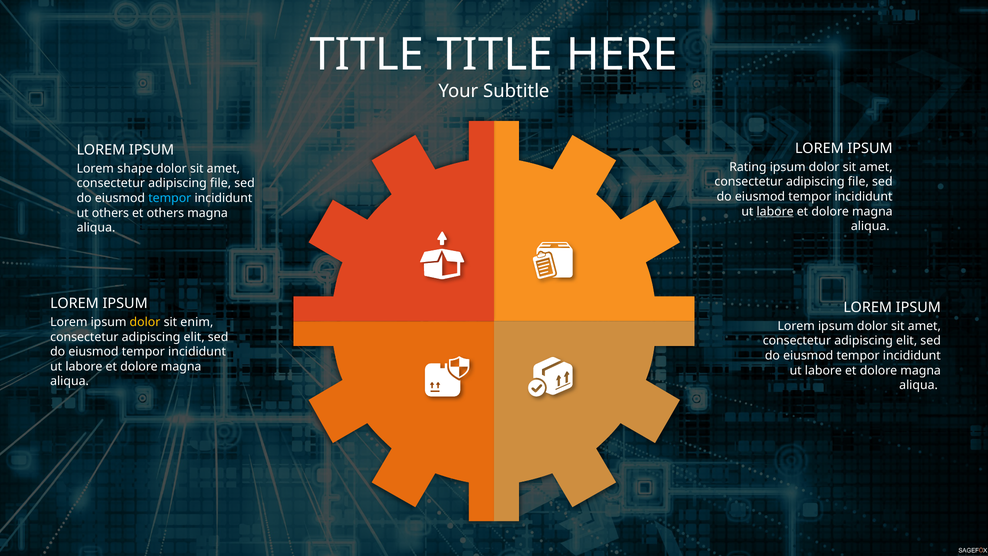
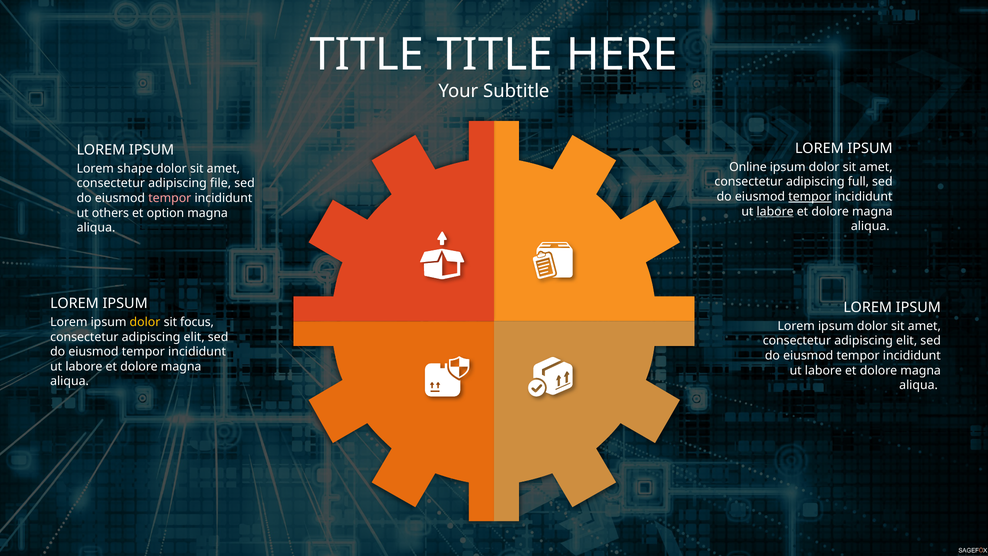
Rating: Rating -> Online
file at (858, 182): file -> full
tempor at (810, 197) underline: none -> present
tempor at (170, 198) colour: light blue -> pink
et others: others -> option
enim: enim -> focus
